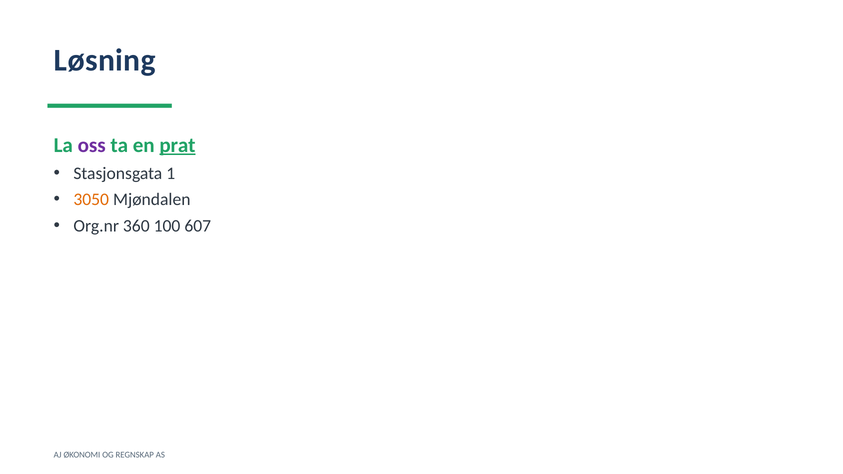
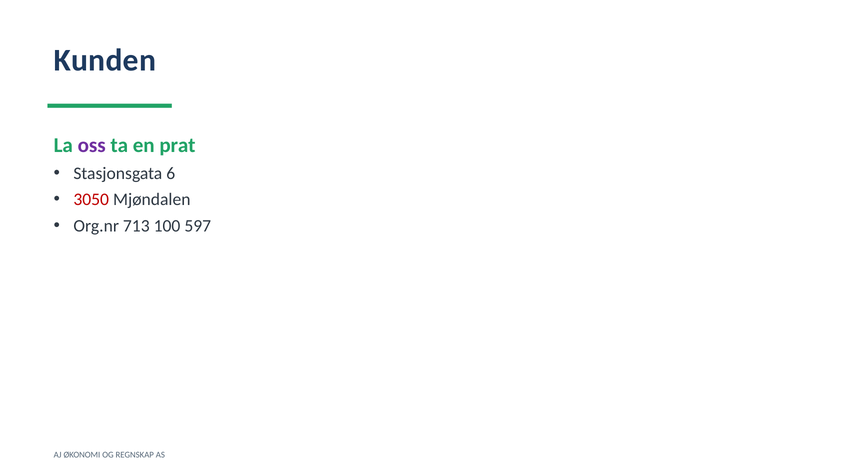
Løsning: Løsning -> Kunden
prat underline: present -> none
1: 1 -> 6
3050 colour: orange -> red
360: 360 -> 713
607: 607 -> 597
